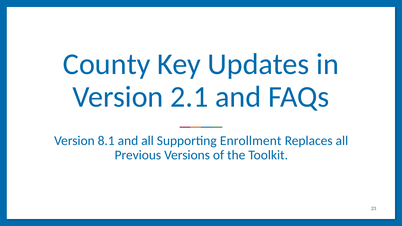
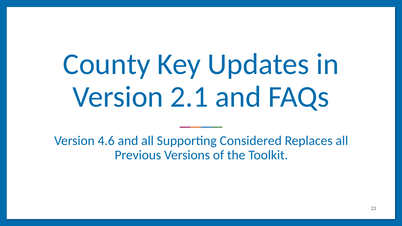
8.1: 8.1 -> 4.6
Enrollment: Enrollment -> Considered
